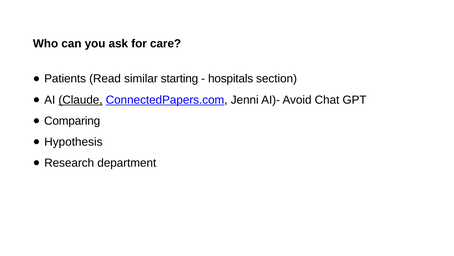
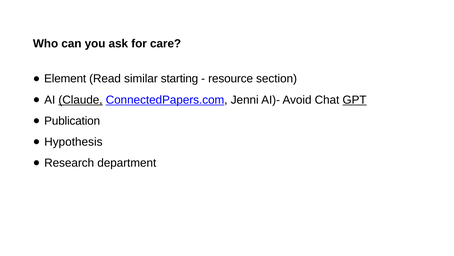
Patients: Patients -> Element
hospitals: hospitals -> resource
GPT underline: none -> present
Comparing: Comparing -> Publication
